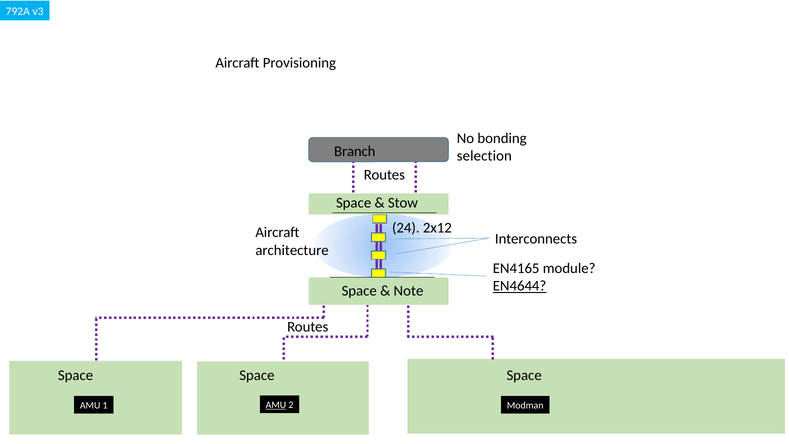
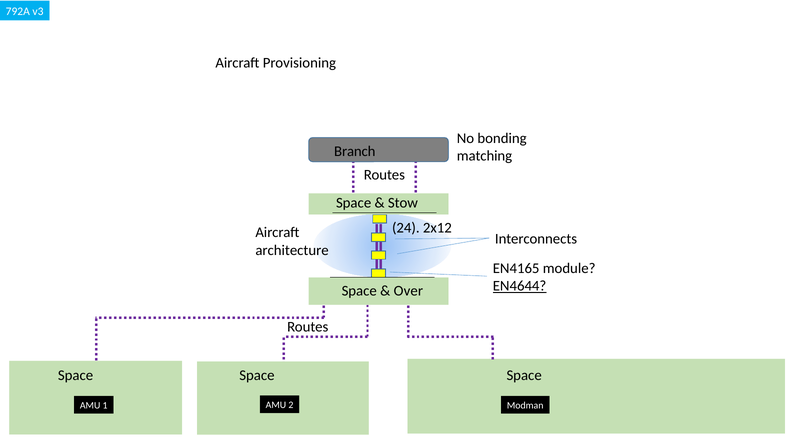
selection: selection -> matching
Note: Note -> Over
AMU at (276, 405) underline: present -> none
